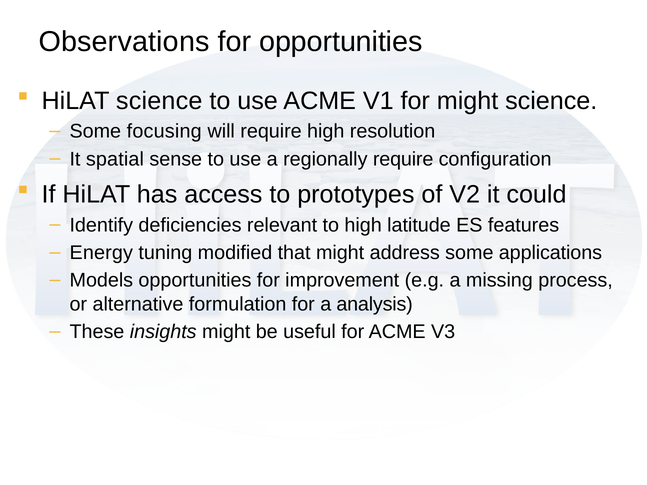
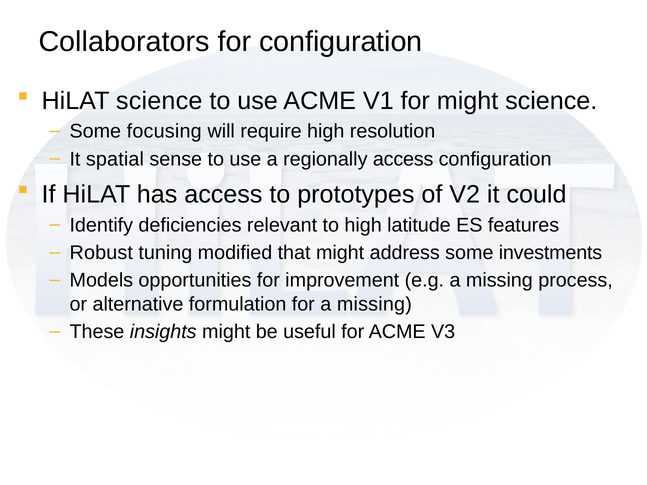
Observations: Observations -> Collaborators
for opportunities: opportunities -> configuration
regionally require: require -> access
Energy: Energy -> Robust
applications: applications -> investments
for a analysis: analysis -> missing
